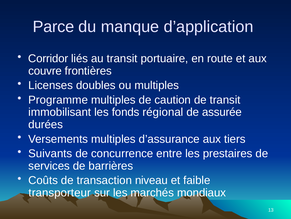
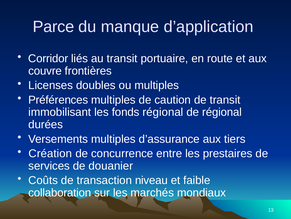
Programme: Programme -> Préférences
de assurée: assurée -> régional
Suivants: Suivants -> Création
barrières: barrières -> douanier
transporteur: transporteur -> collaboration
